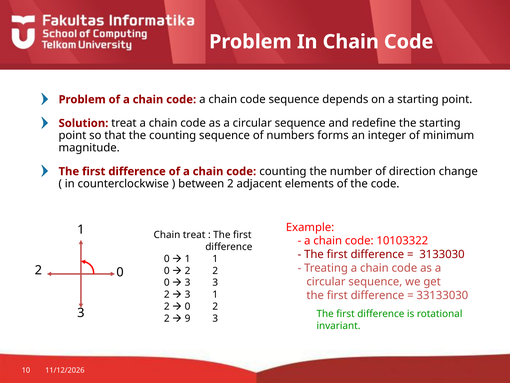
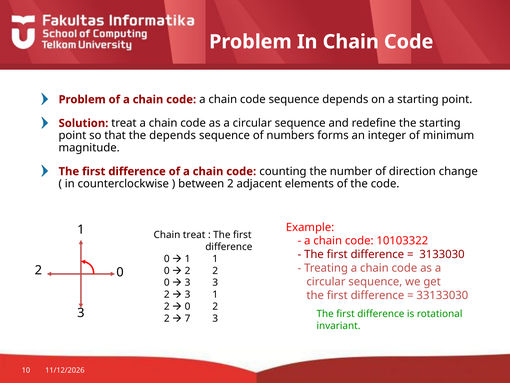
the counting: counting -> depends
9: 9 -> 7
